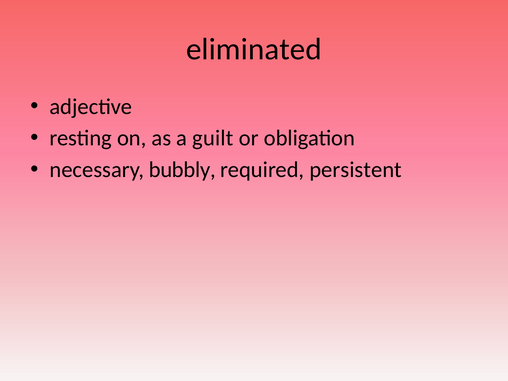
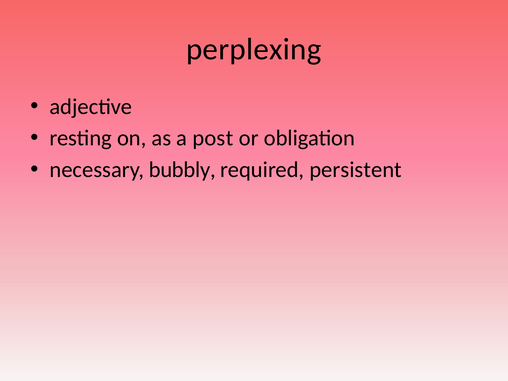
eliminated: eliminated -> perplexing
guilt: guilt -> post
